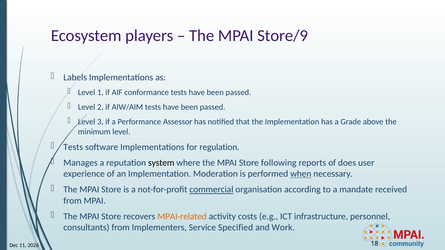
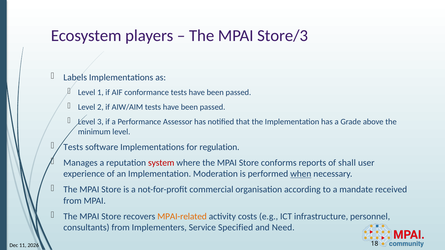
Store/9: Store/9 -> Store/3
system colour: black -> red
following: following -> conforms
does: does -> shall
commercial underline: present -> none
Work: Work -> Need
